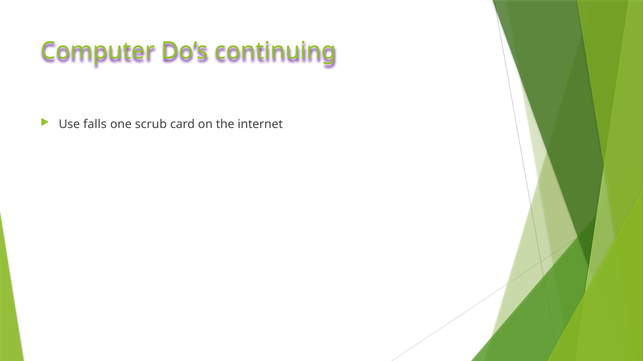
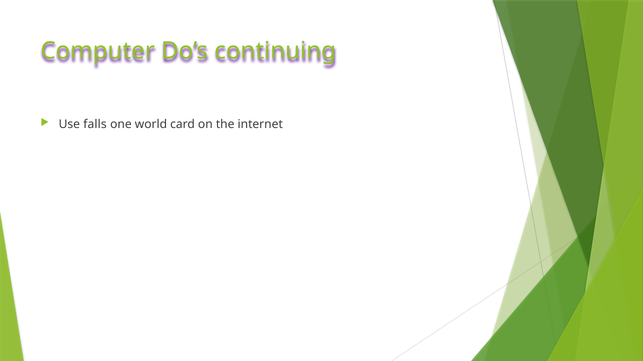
scrub: scrub -> world
